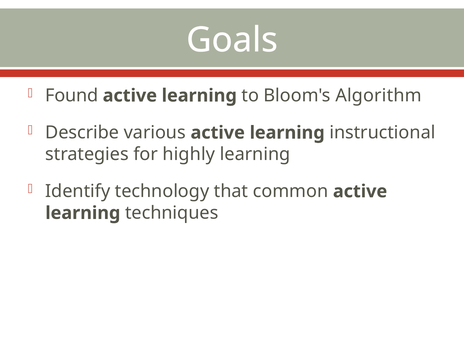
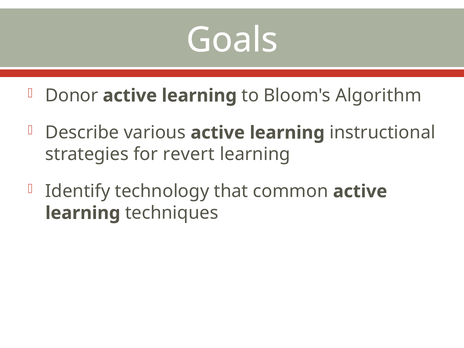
Found: Found -> Donor
highly: highly -> revert
